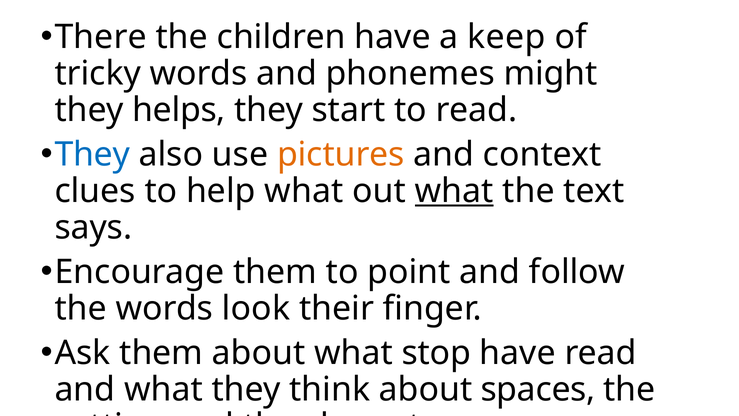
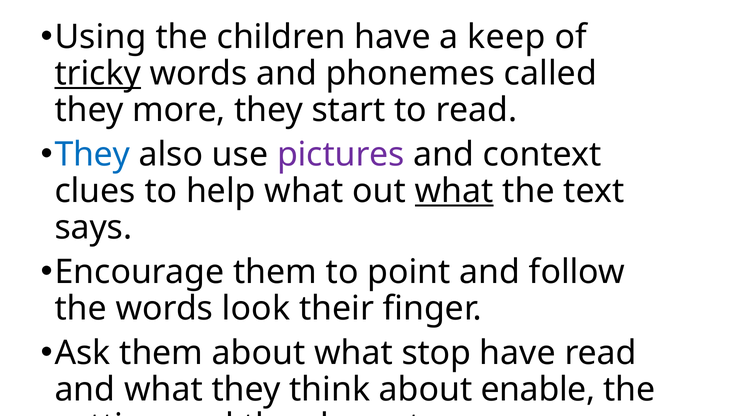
There: There -> Using
tricky underline: none -> present
might: might -> called
helps: helps -> more
pictures colour: orange -> purple
spaces: spaces -> enable
